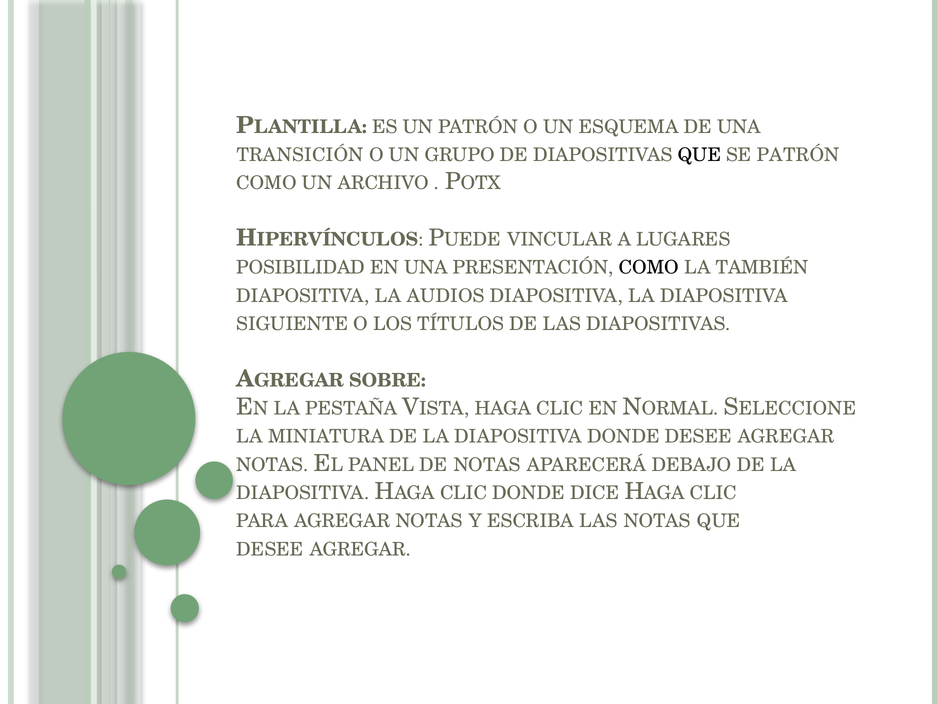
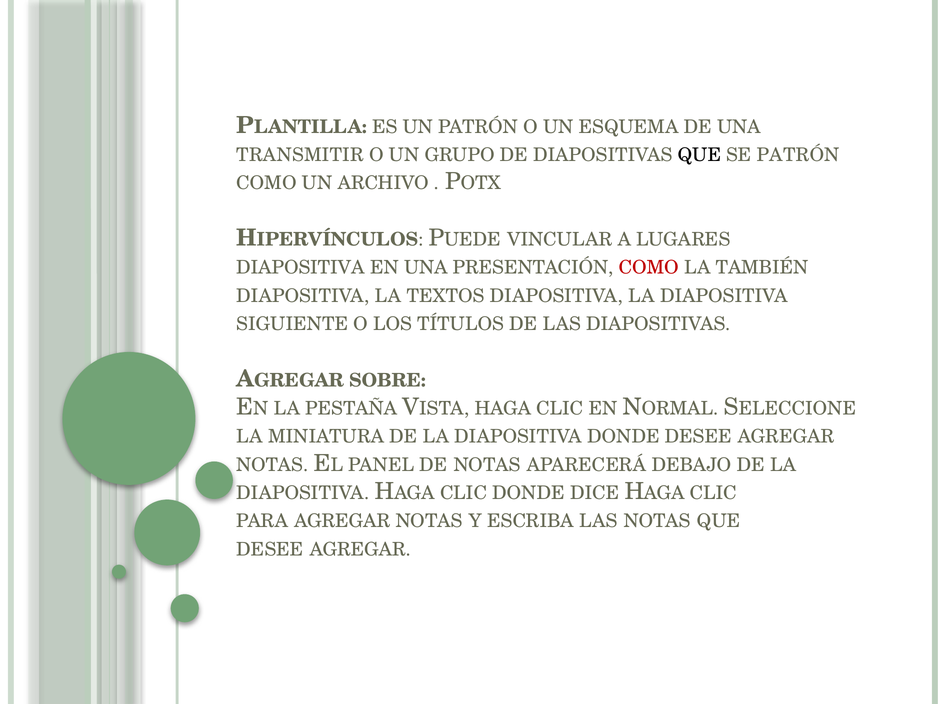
TRANSICIÓN: TRANSICIÓN -> TRANSMITIR
POSIBILIDAD at (301, 268): POSIBILIDAD -> DIAPOSITIVA
COMO at (649, 268) colour: black -> red
AUDIOS: AUDIOS -> TEXTOS
